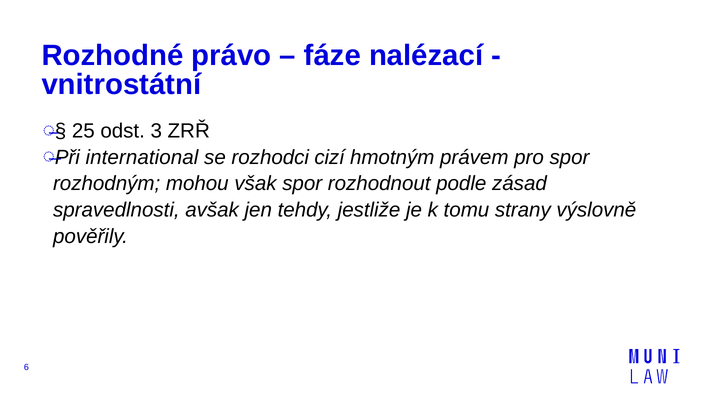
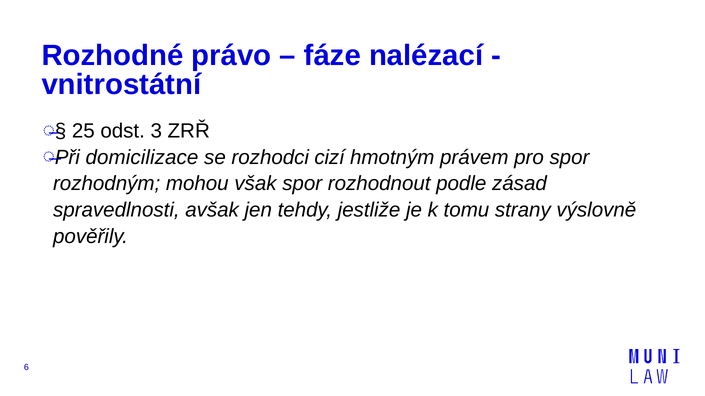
international: international -> domicilizace
